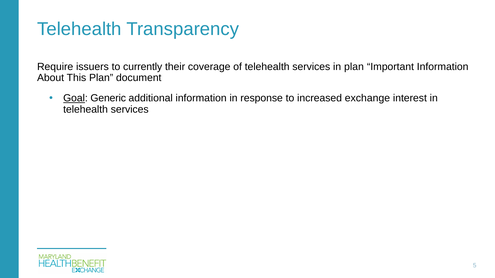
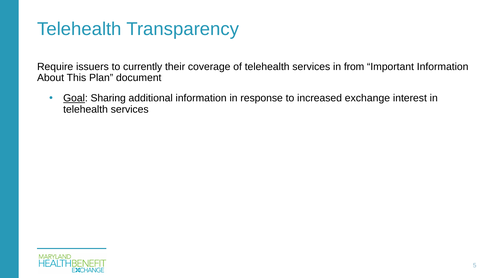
in plan: plan -> from
Generic: Generic -> Sharing
